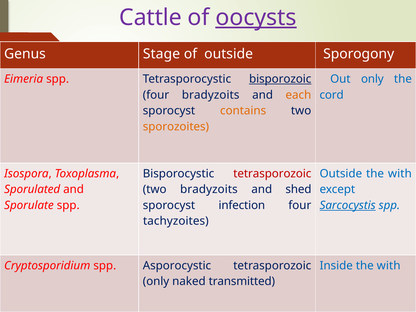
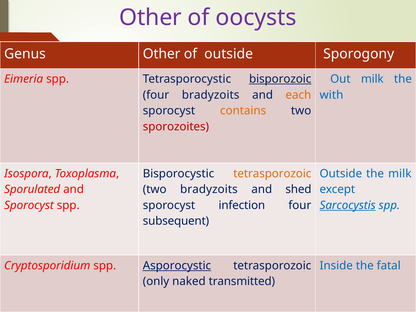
Cattle at (150, 18): Cattle -> Other
oocysts underline: present -> none
Genus Stage: Stage -> Other
Out only: only -> milk
cord: cord -> with
sporozoites colour: orange -> red
tetrasporozoic at (272, 174) colour: red -> orange
Outside the with: with -> milk
Sporulate at (29, 205): Sporulate -> Sporocyst
tachyzoites: tachyzoites -> subsequent
Asporocystic underline: none -> present
Inside the with: with -> fatal
